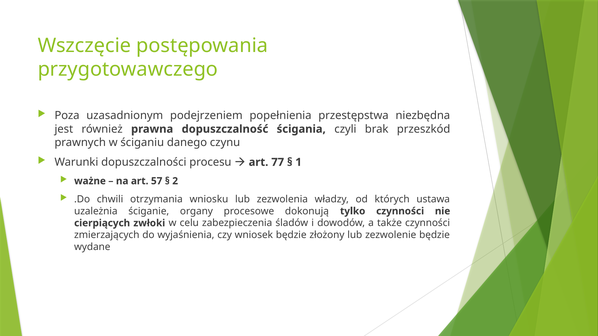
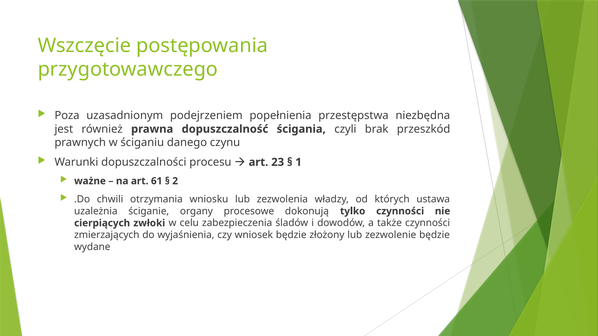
77: 77 -> 23
57: 57 -> 61
